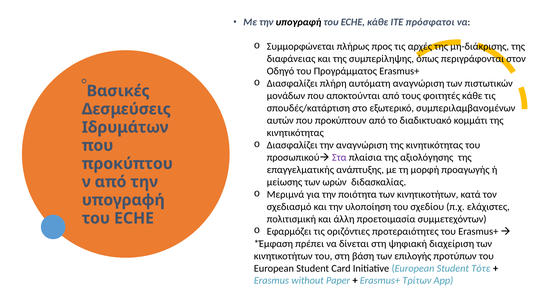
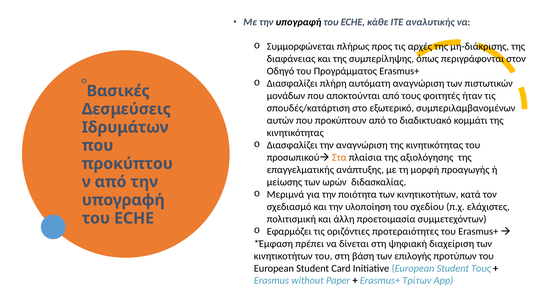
πρόσφατοι: πρόσφατοι -> αναλυτικής
φοιτητές κάθε: κάθε -> ήταν
Στα colour: purple -> orange
Student Τότε: Τότε -> Τους
